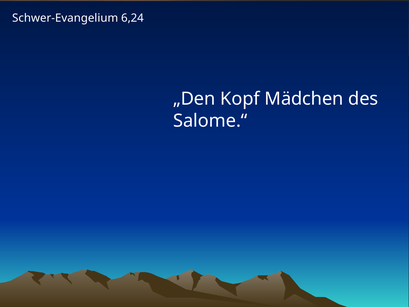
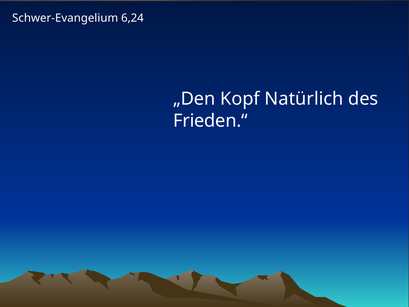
Mädchen: Mädchen -> Natürlich
Salome.“: Salome.“ -> Frieden.“
